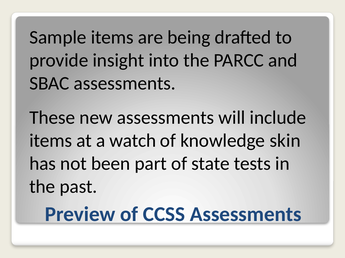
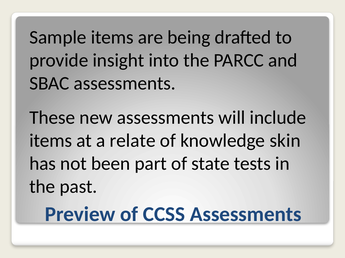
watch: watch -> relate
